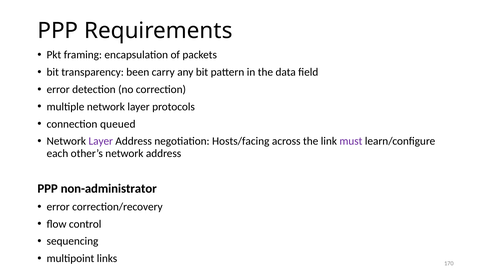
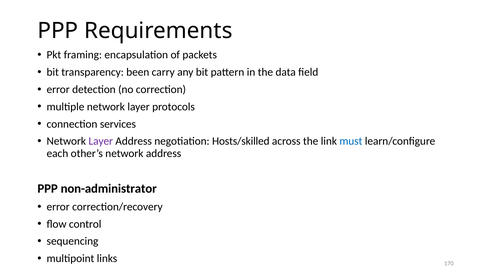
queued: queued -> services
Hosts/facing: Hosts/facing -> Hosts/skilled
must colour: purple -> blue
